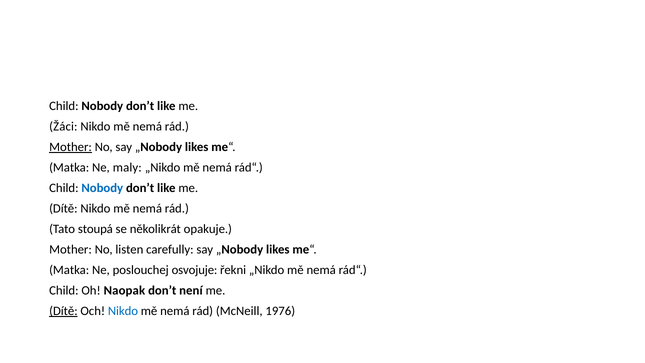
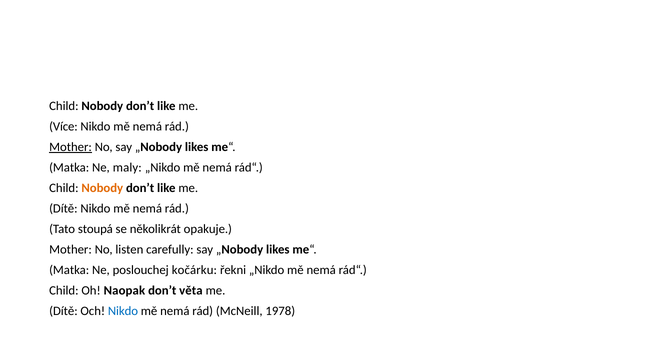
Žáci: Žáci -> Více
Nobody at (102, 188) colour: blue -> orange
osvojuje: osvojuje -> kočárku
není: není -> věta
Dítě at (63, 311) underline: present -> none
1976: 1976 -> 1978
